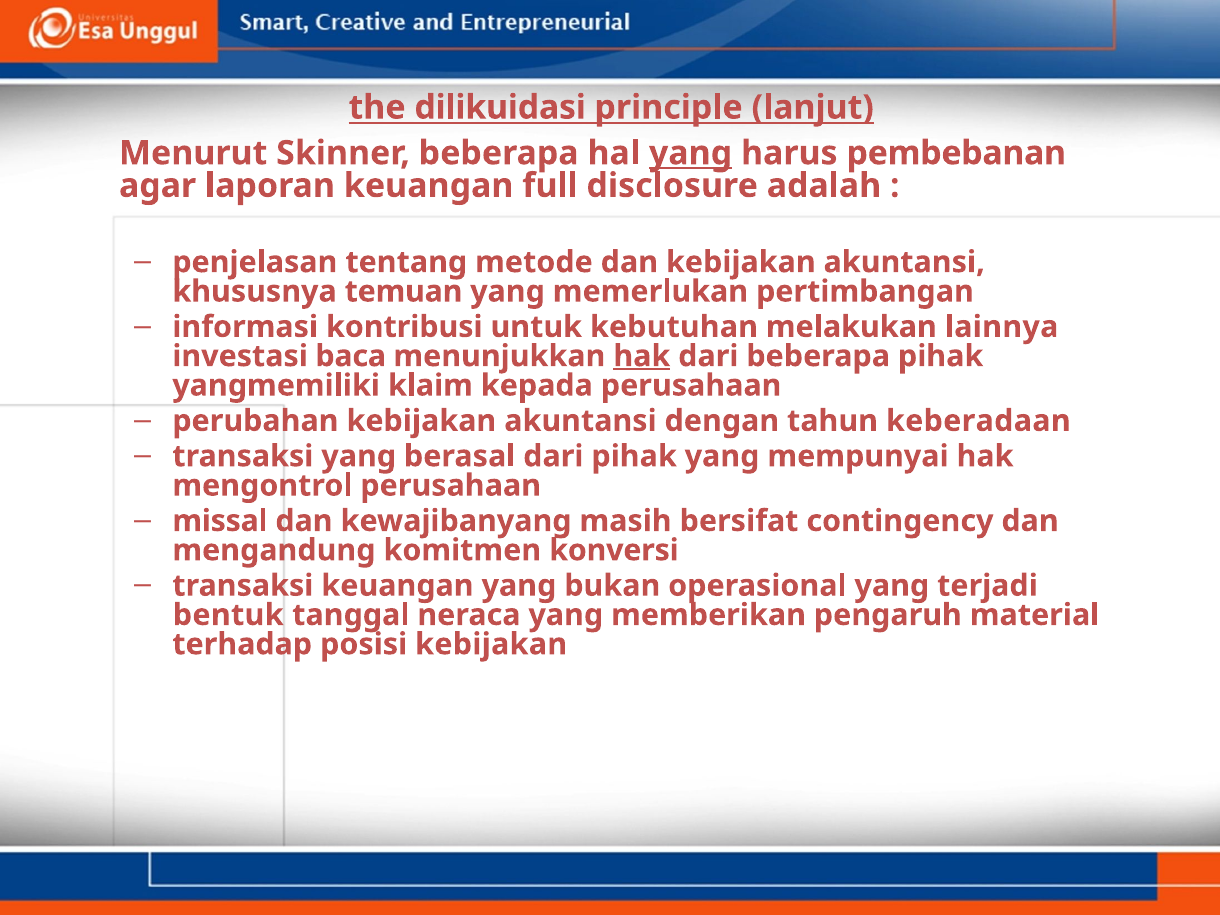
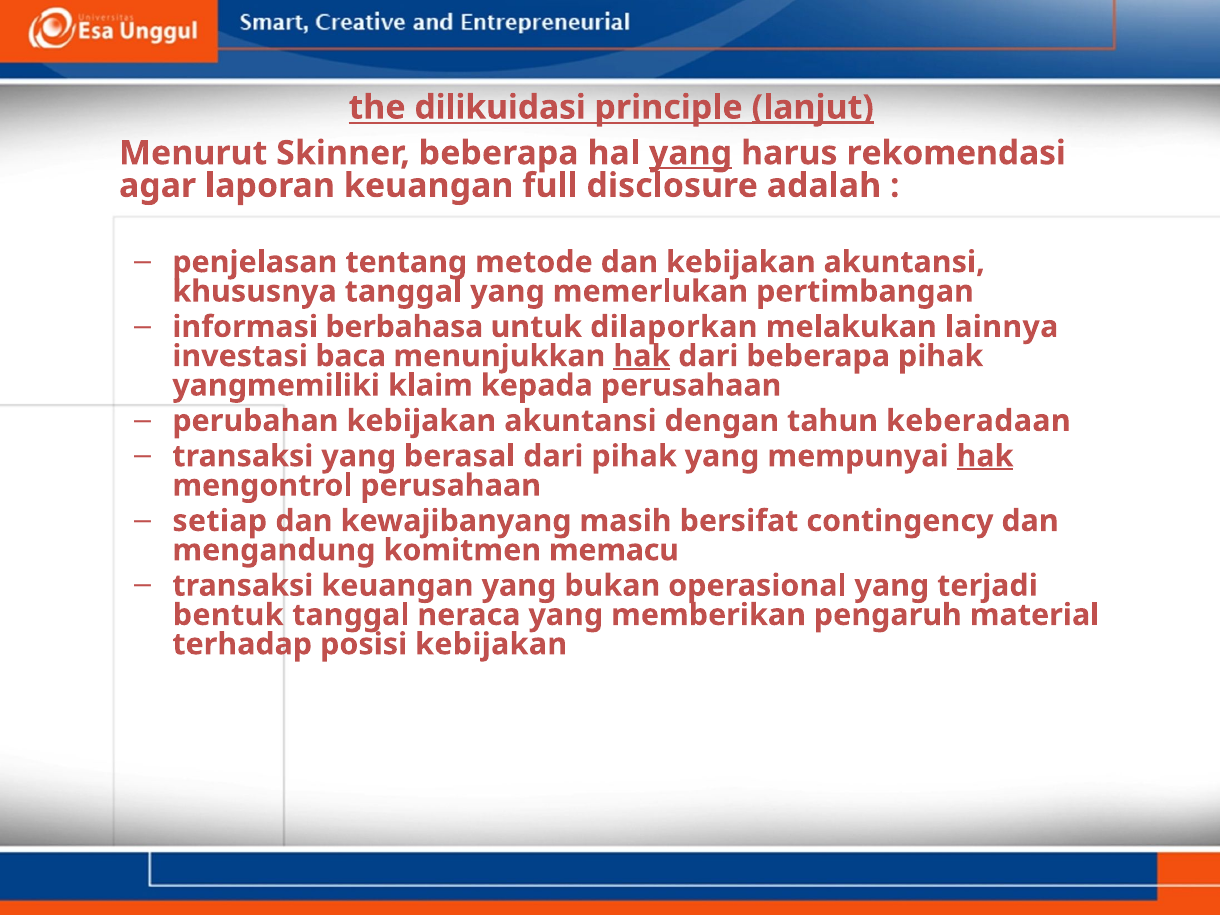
lanjut underline: none -> present
pembebanan: pembebanan -> rekomendasi
khususnya temuan: temuan -> tanggal
kontribusi: kontribusi -> berbahasa
kebutuhan: kebutuhan -> dilaporkan
hak at (985, 456) underline: none -> present
missal: missal -> setiap
konversi: konversi -> memacu
